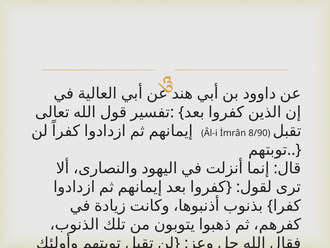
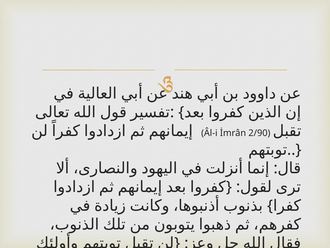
8/90: 8/90 -> 2/90
